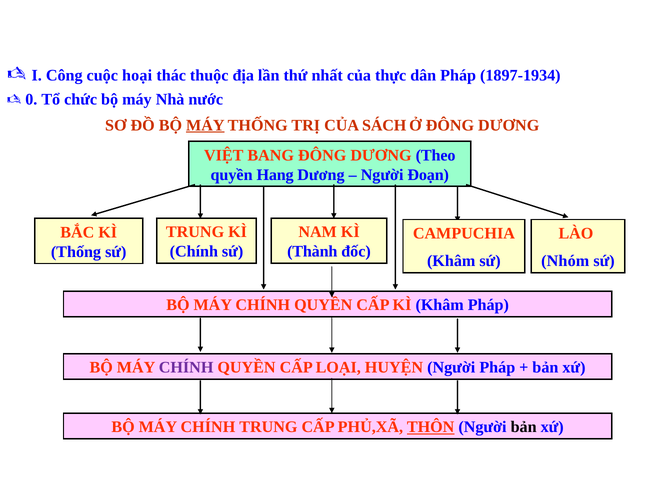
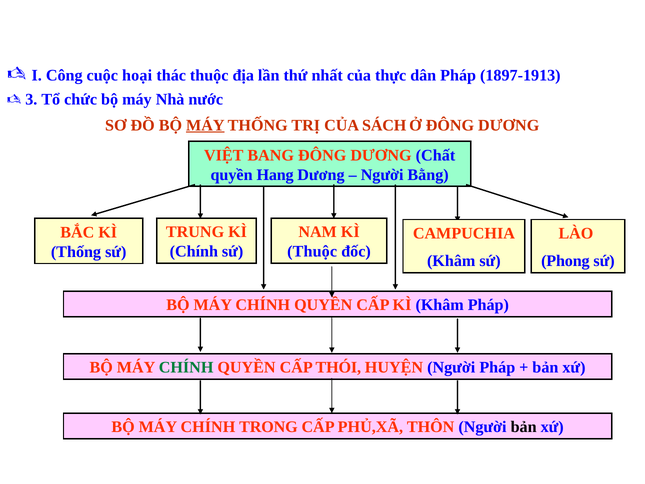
1897-1934: 1897-1934 -> 1897-1913
0: 0 -> 3
Theo: Theo -> Chất
Đoạn: Đoạn -> Bằng
Thành at (312, 251): Thành -> Thuộc
Nhóm: Nhóm -> Phong
CHÍNH at (186, 367) colour: purple -> green
LOẠI: LOẠI -> THÓI
CHÍNH TRUNG: TRUNG -> TRONG
THÔN underline: present -> none
